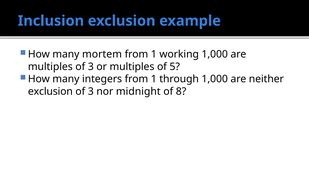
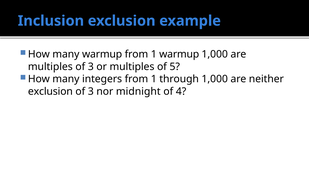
many mortem: mortem -> warmup
1 working: working -> warmup
8: 8 -> 4
